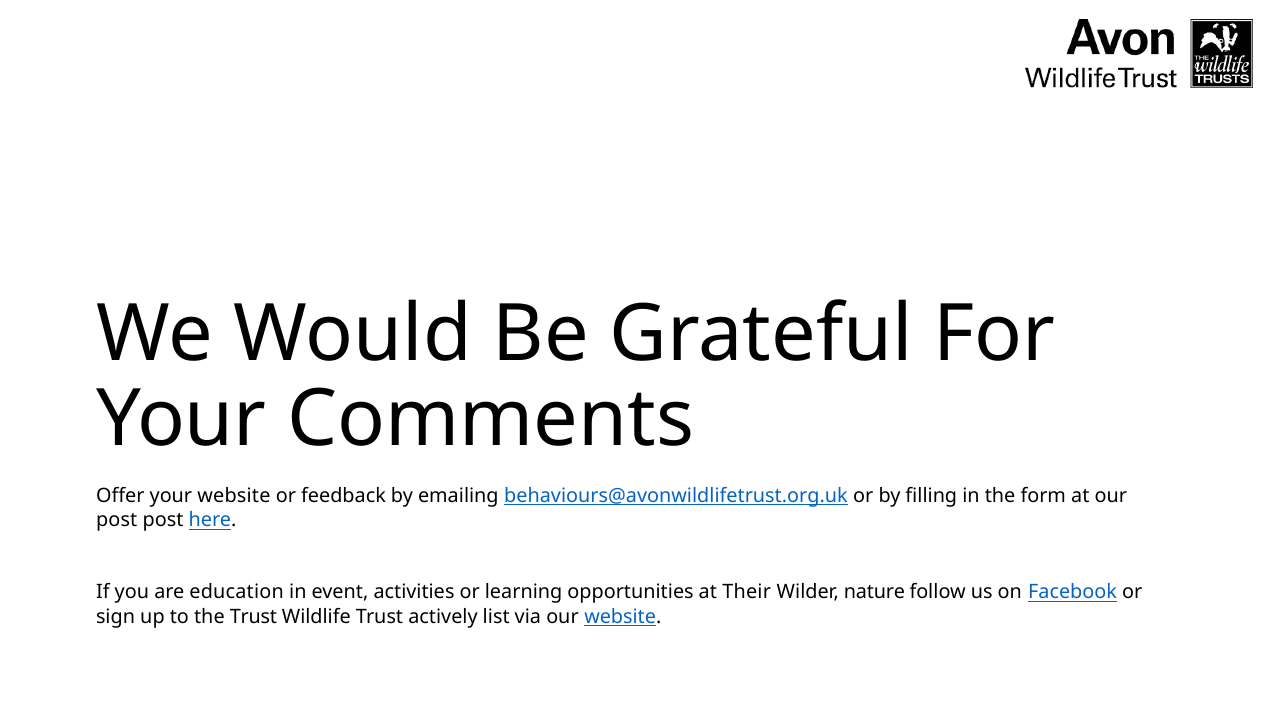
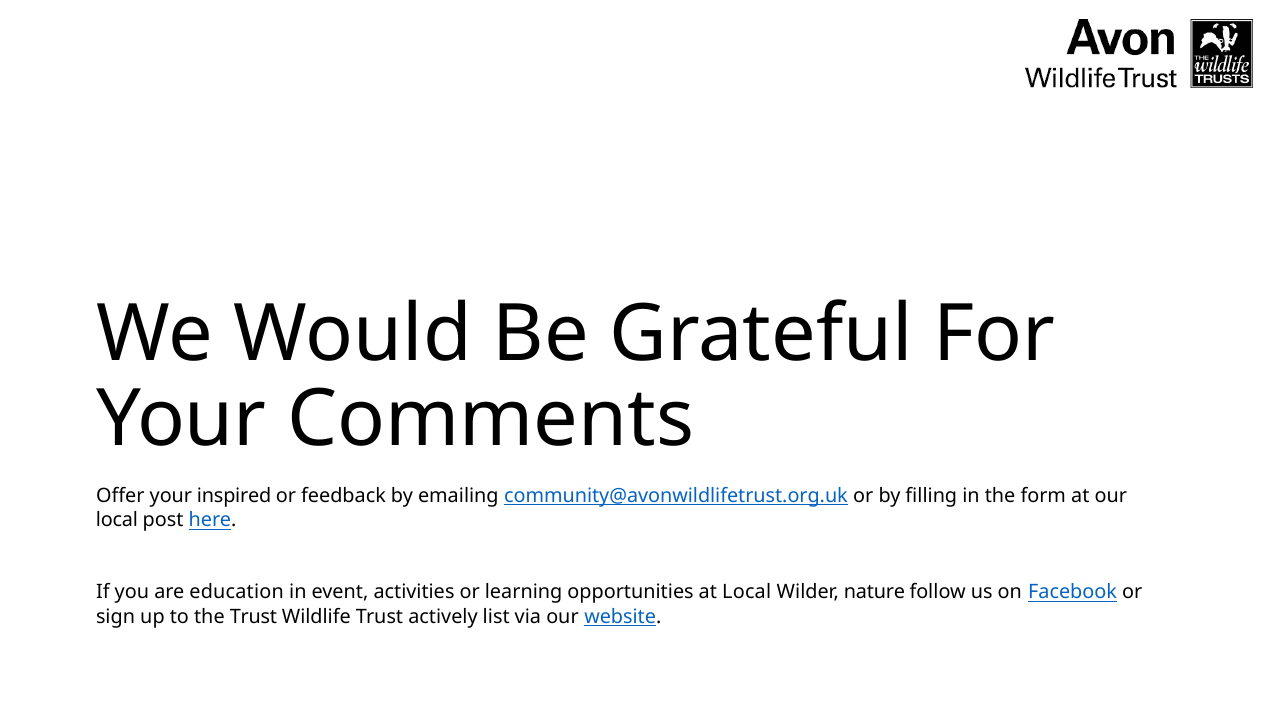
your website: website -> inspired
behaviours@avonwildlifetrust.org.uk: behaviours@avonwildlifetrust.org.uk -> community@avonwildlifetrust.org.uk
post at (117, 520): post -> local
at Their: Their -> Local
